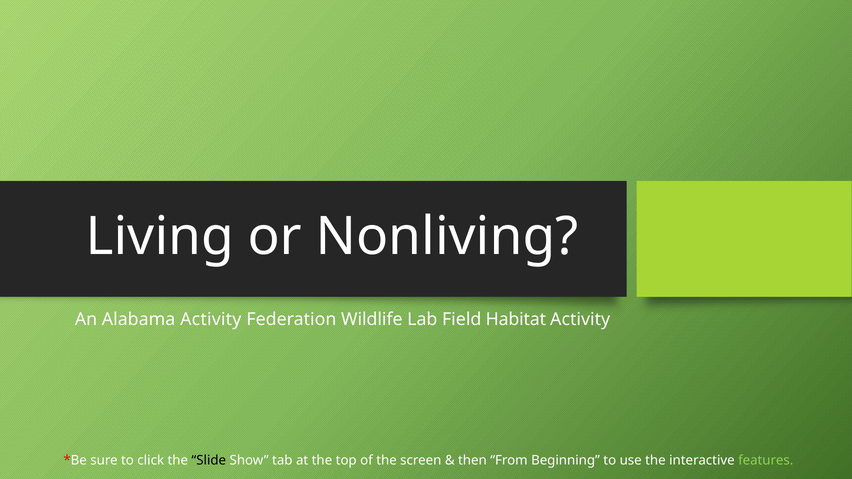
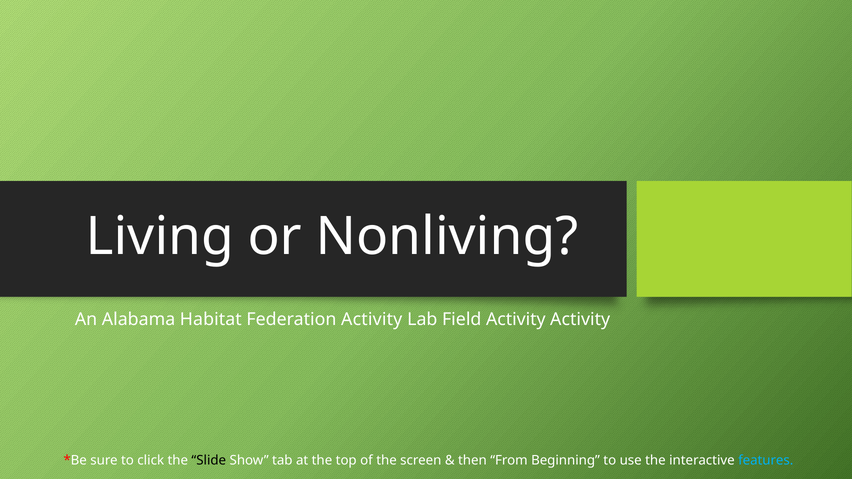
Alabama Activity: Activity -> Habitat
Federation Wildlife: Wildlife -> Activity
Field Habitat: Habitat -> Activity
features colour: light green -> light blue
